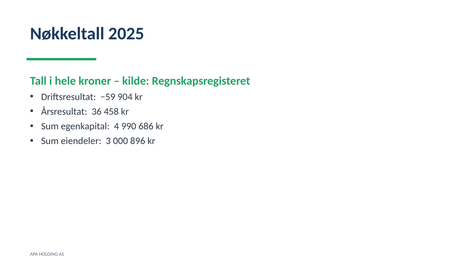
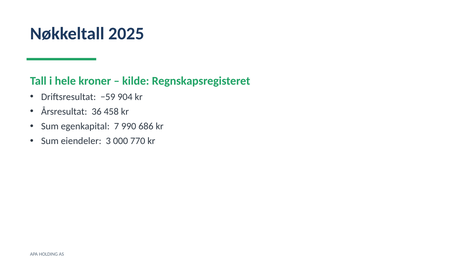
4: 4 -> 7
896: 896 -> 770
